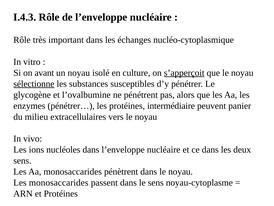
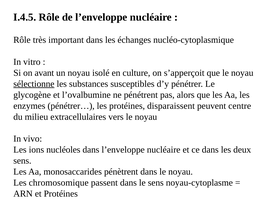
I.4.3: I.4.3 -> I.4.5
s’apperçoit underline: present -> none
intermédiaire: intermédiaire -> disparaissent
panier: panier -> centre
Les monosaccarides: monosaccarides -> chromosomique
